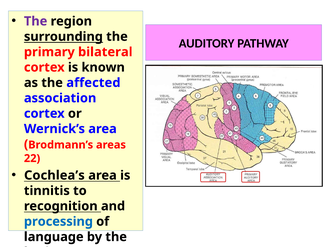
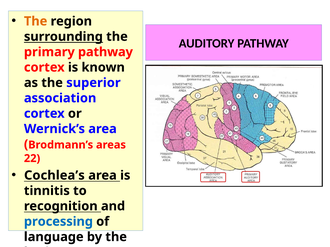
The at (36, 21) colour: purple -> orange
primary bilateral: bilateral -> pathway
affected: affected -> superior
